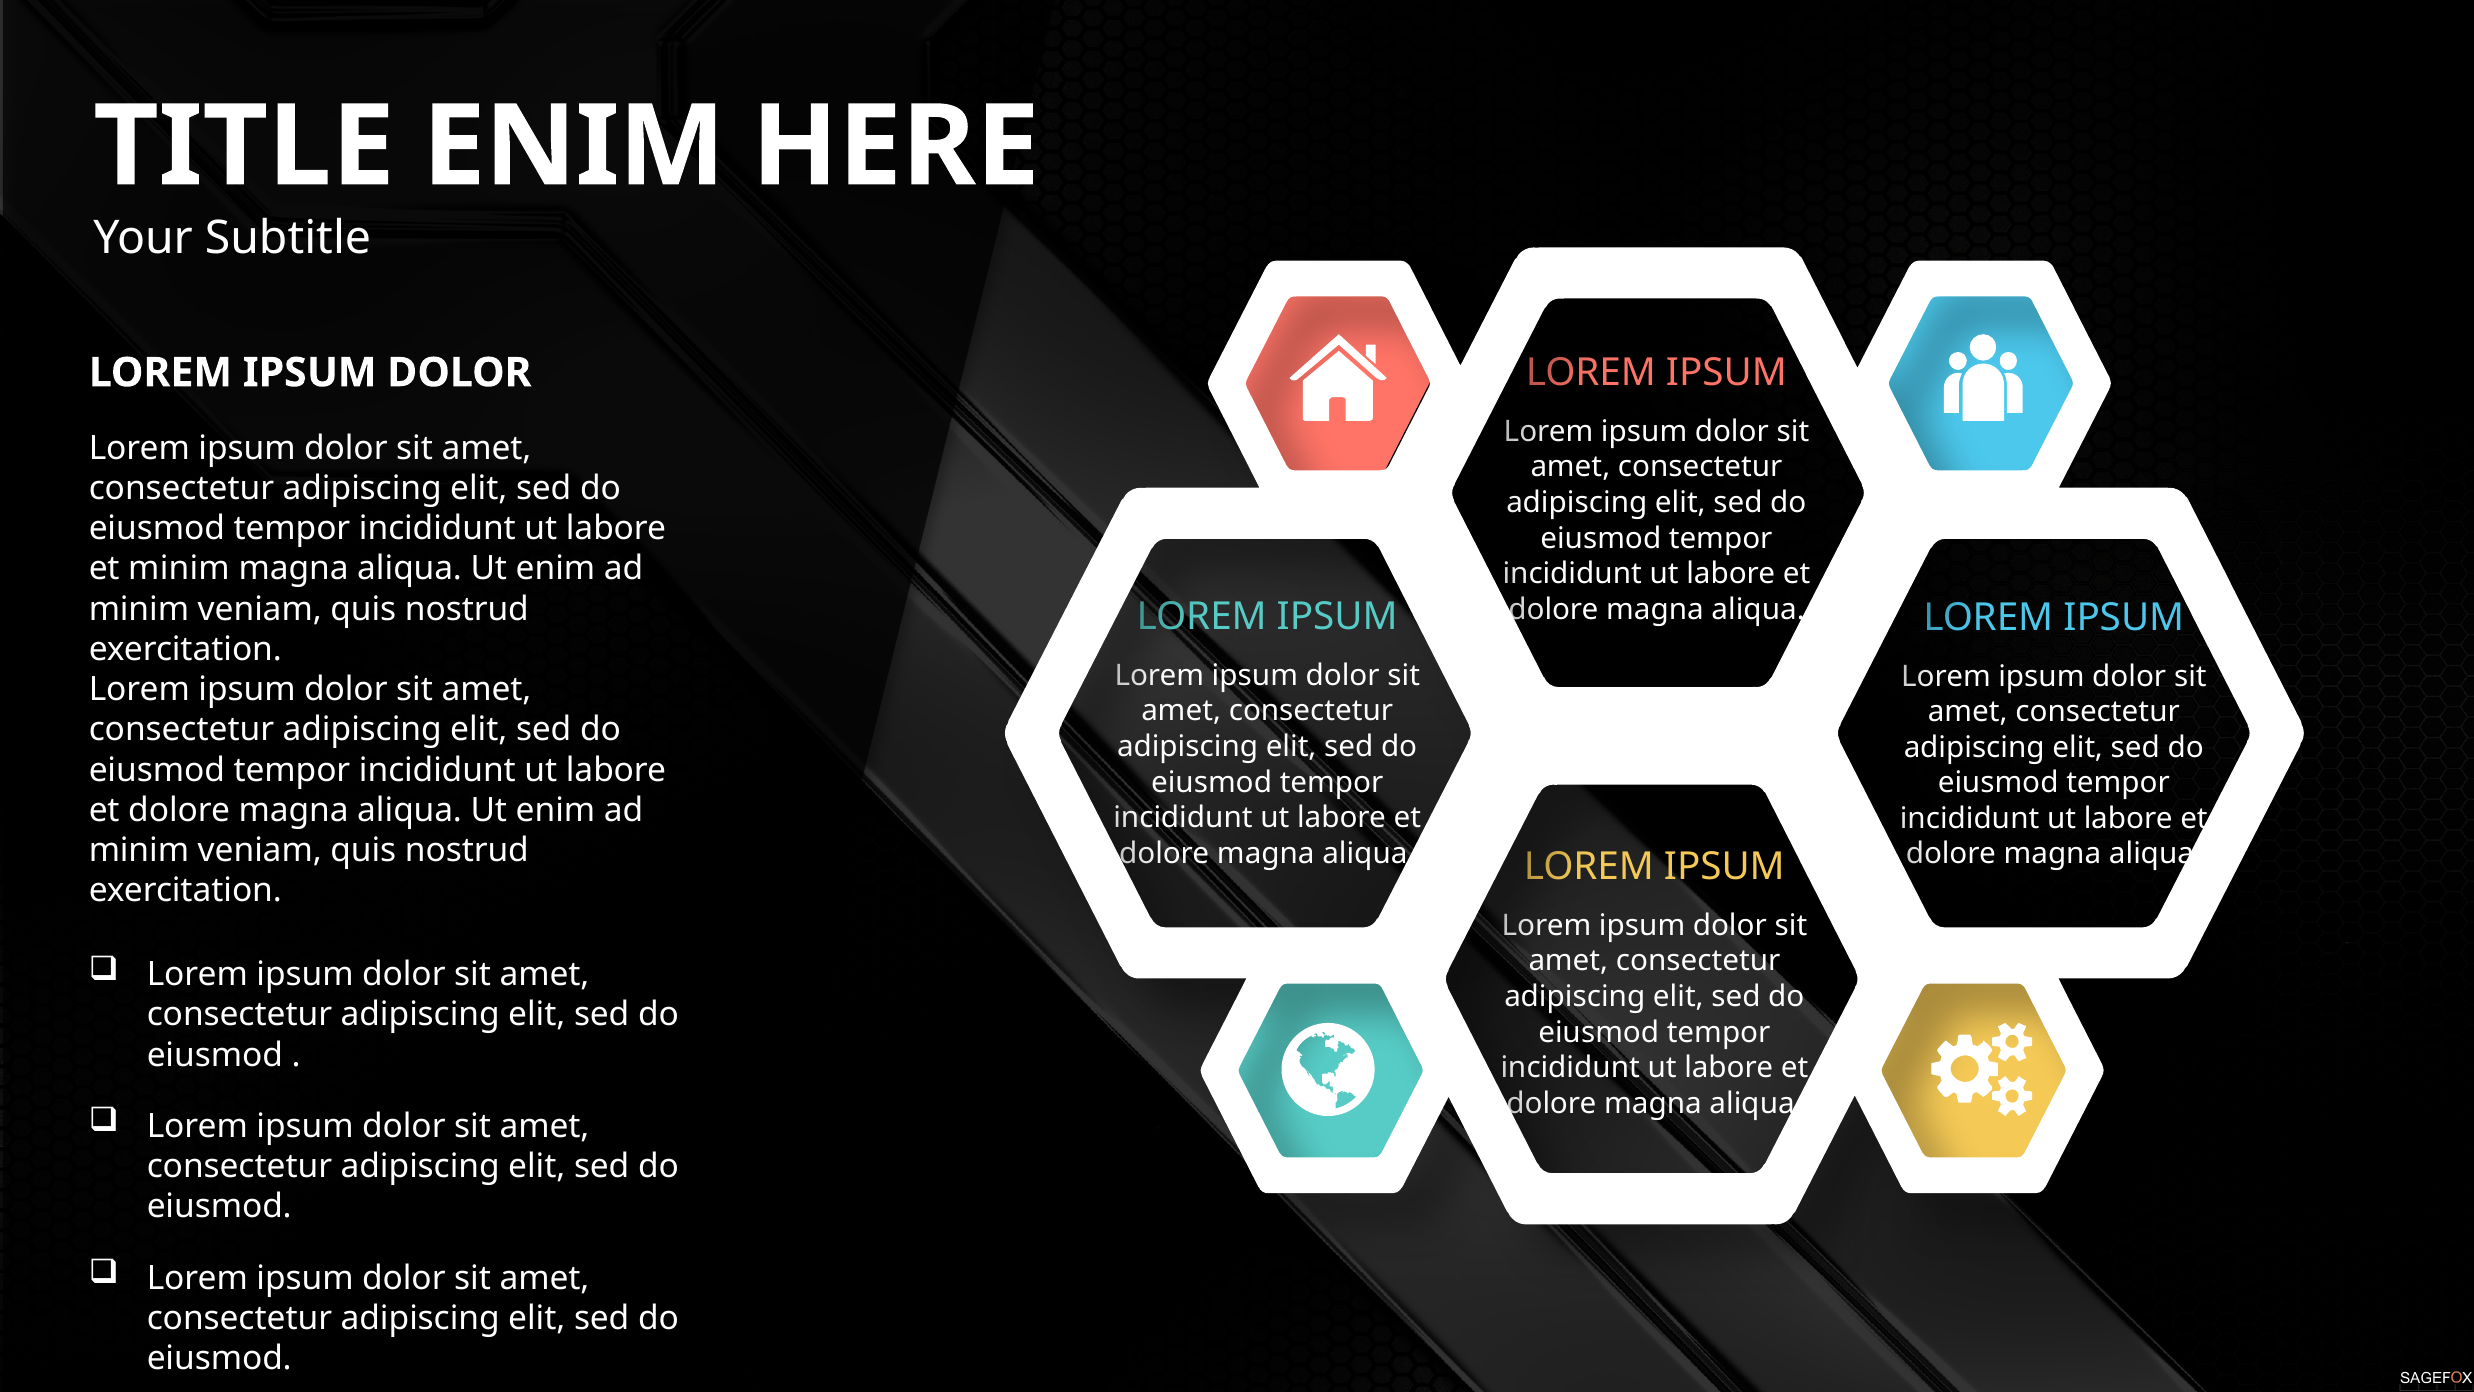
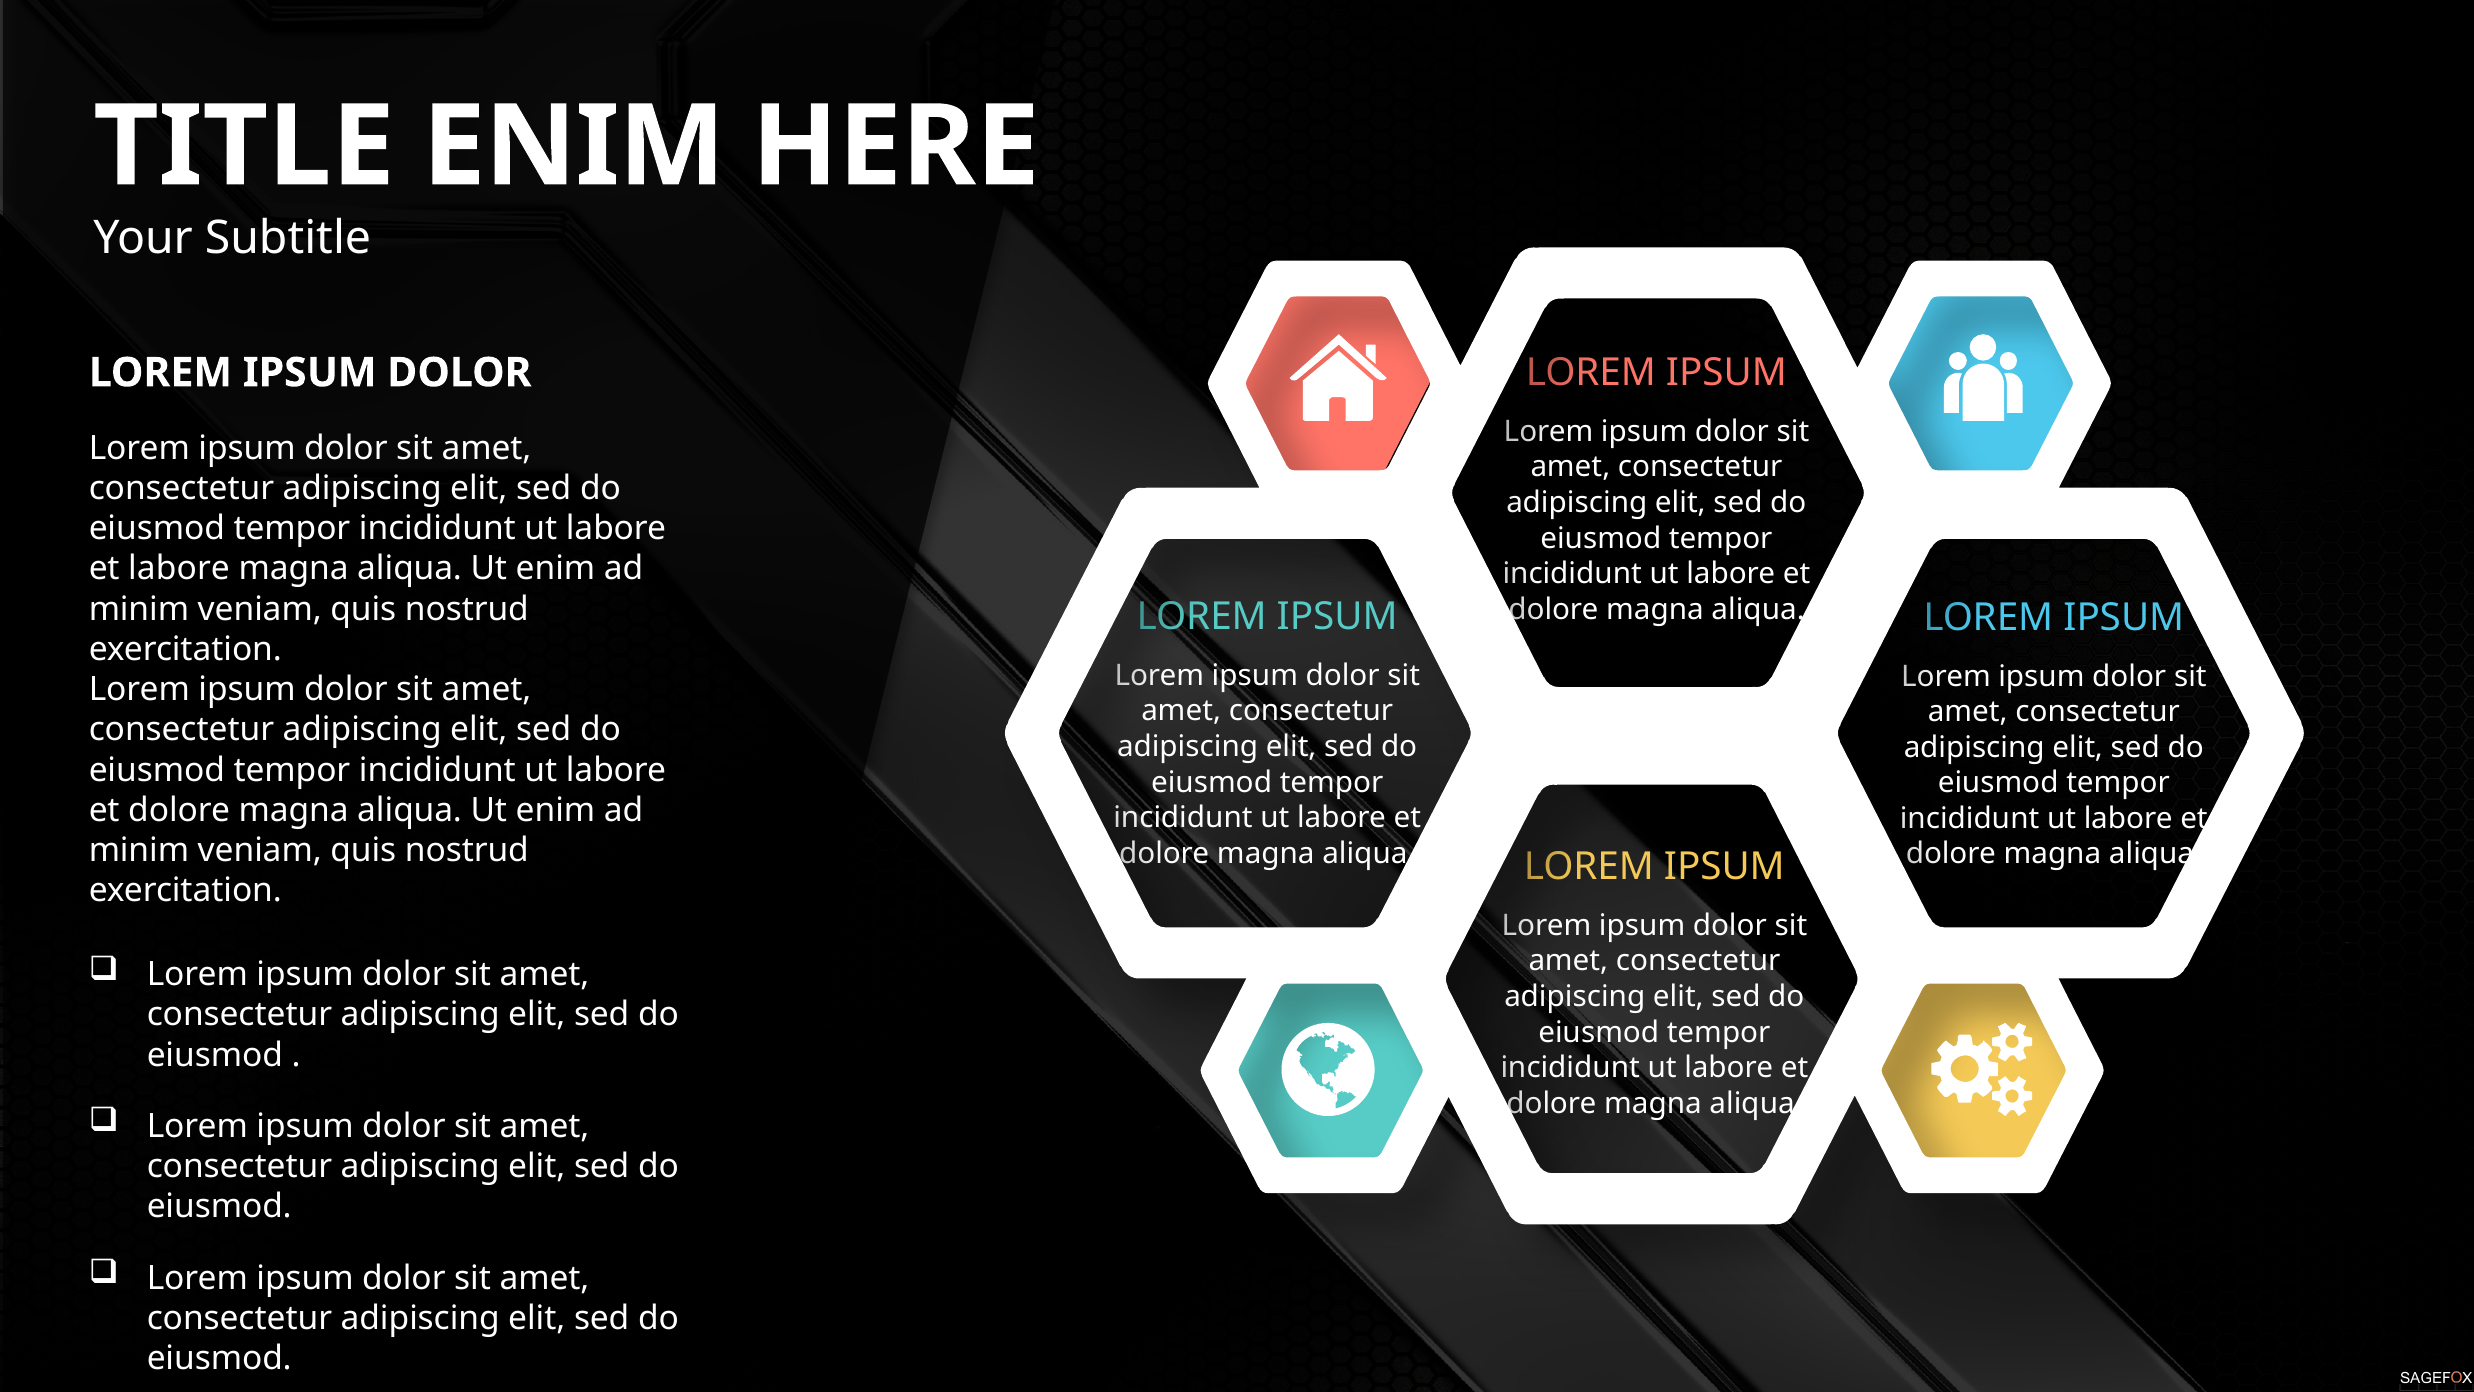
et minim: minim -> labore
